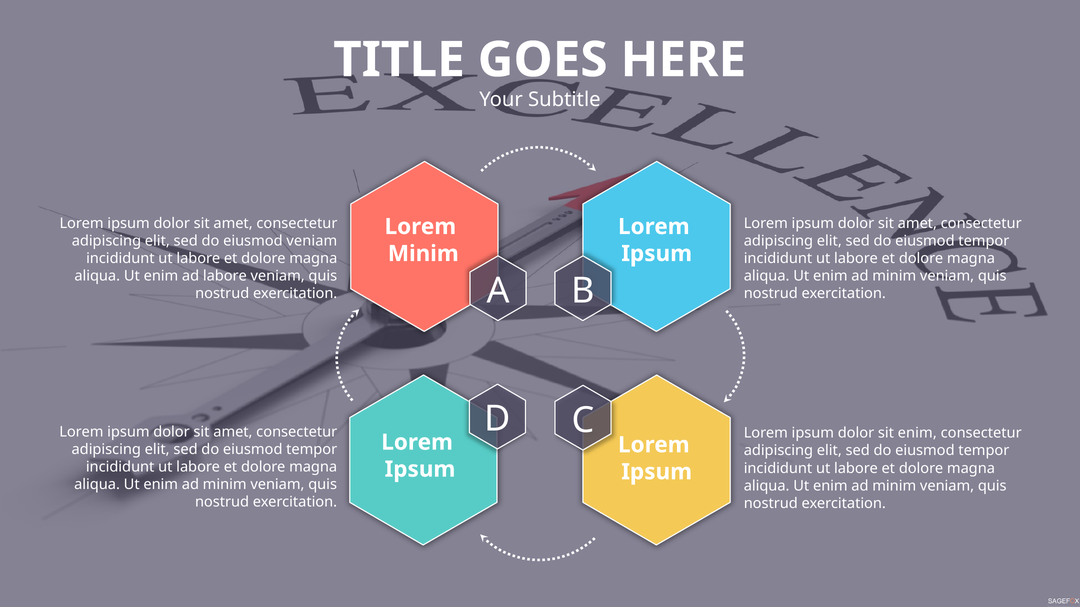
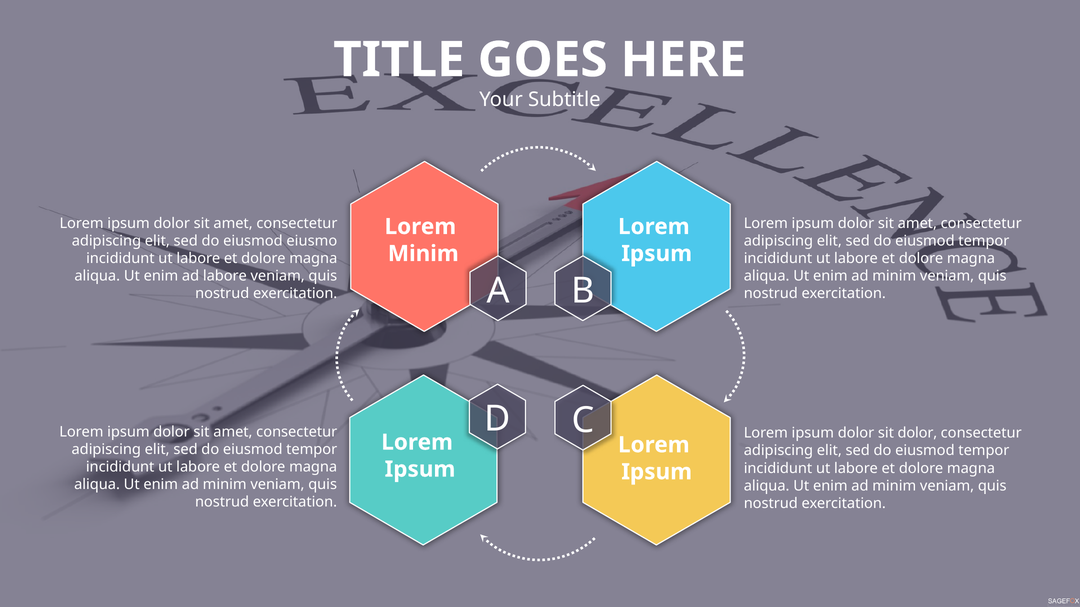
eiusmod veniam: veniam -> eiusmo
sit enim: enim -> dolor
